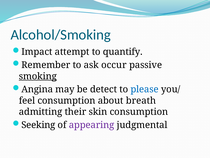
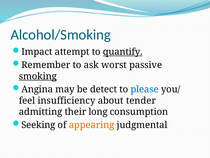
quantify underline: none -> present
occur: occur -> worst
feel consumption: consumption -> insufficiency
breath: breath -> tender
skin: skin -> long
appearing colour: purple -> orange
